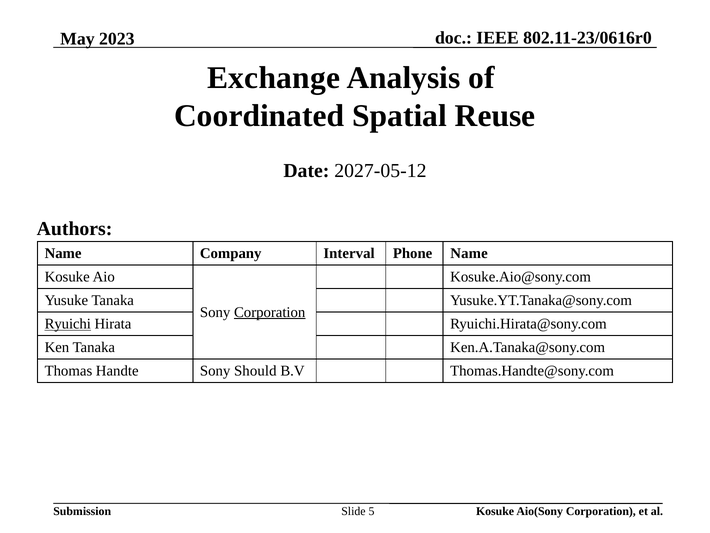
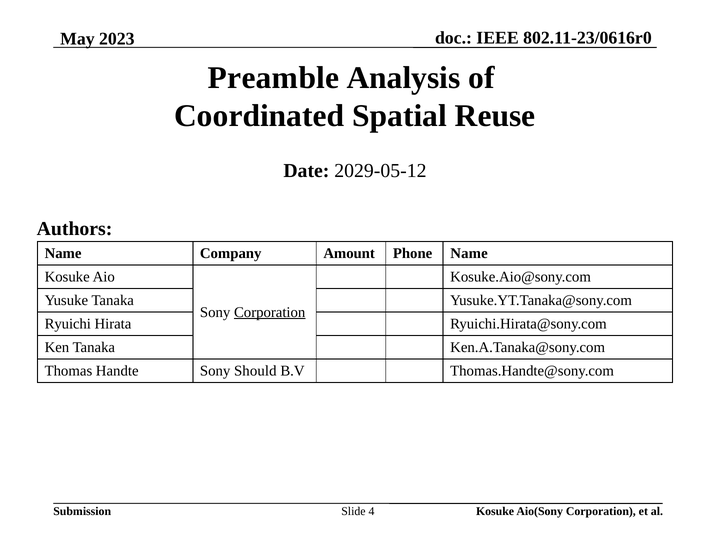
Exchange: Exchange -> Preamble
2027-05-12: 2027-05-12 -> 2029-05-12
Interval: Interval -> Amount
Ryuichi underline: present -> none
5: 5 -> 4
